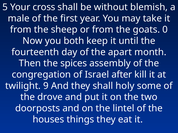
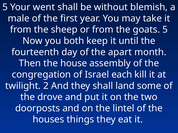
cross: cross -> went
goats 0: 0 -> 5
spices: spices -> house
after: after -> each
9: 9 -> 2
holy: holy -> land
